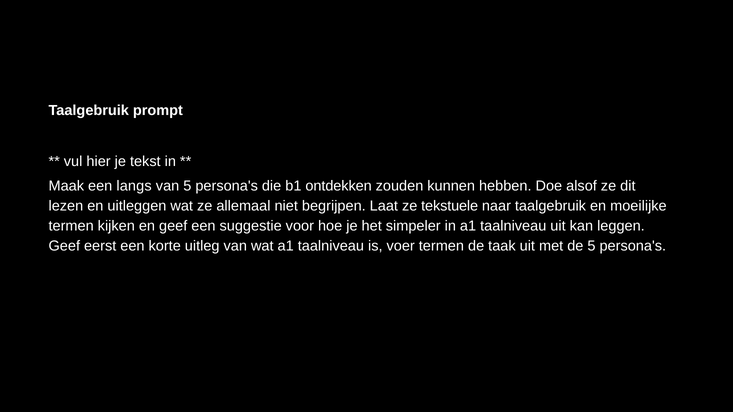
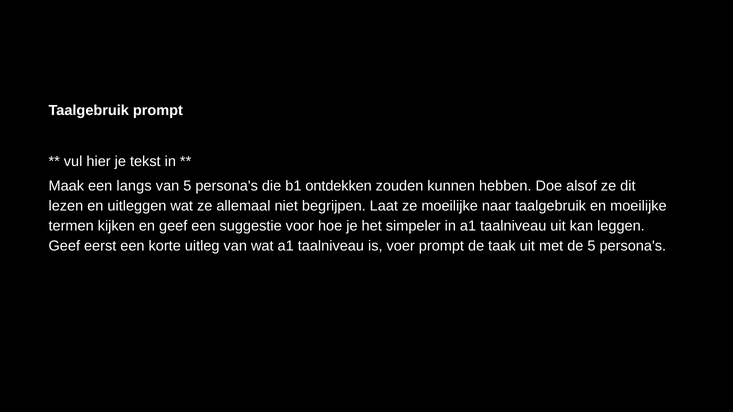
ze tekstuele: tekstuele -> moeilijke
voer termen: termen -> prompt
